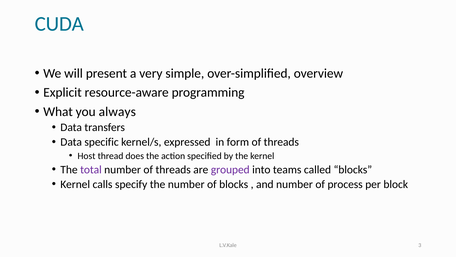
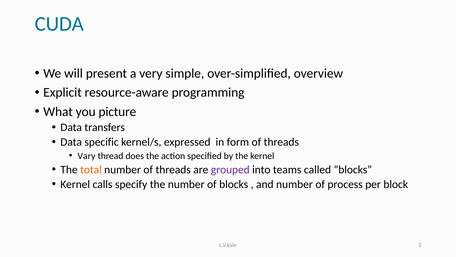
always: always -> picture
Host: Host -> Vary
total colour: purple -> orange
